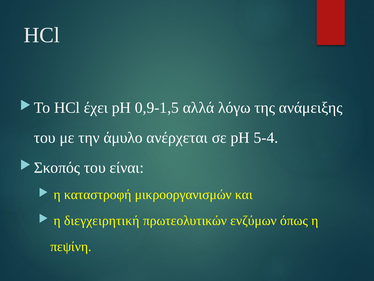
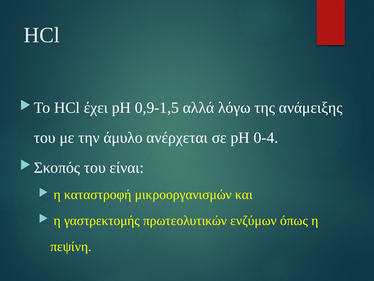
5-4: 5-4 -> 0-4
διεγχειρητική: διεγχειρητική -> γαστρεκτομής
